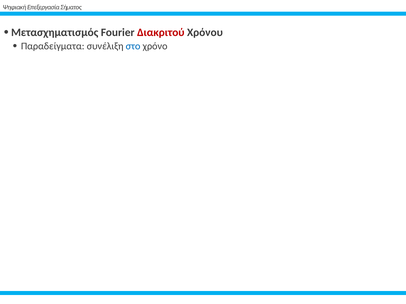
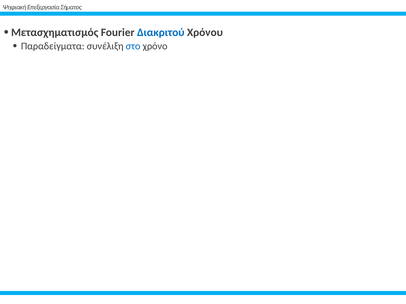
Διακριτού colour: red -> blue
